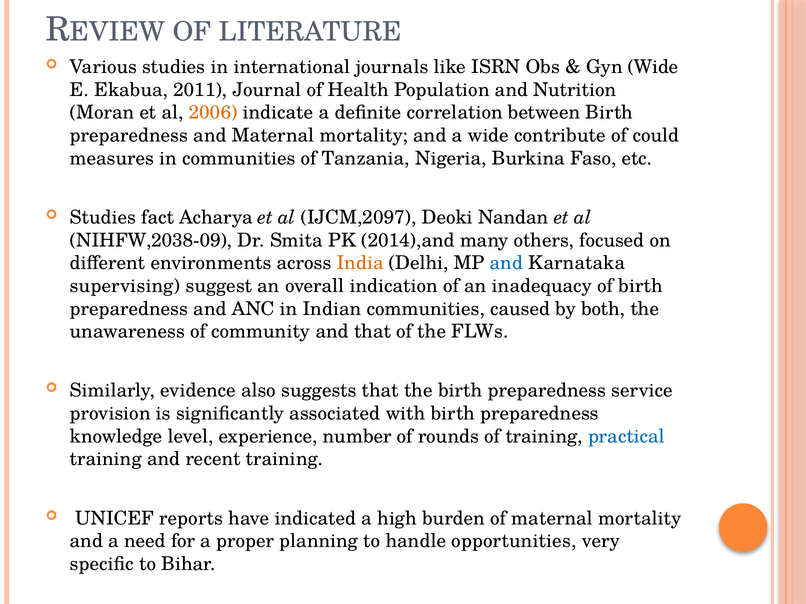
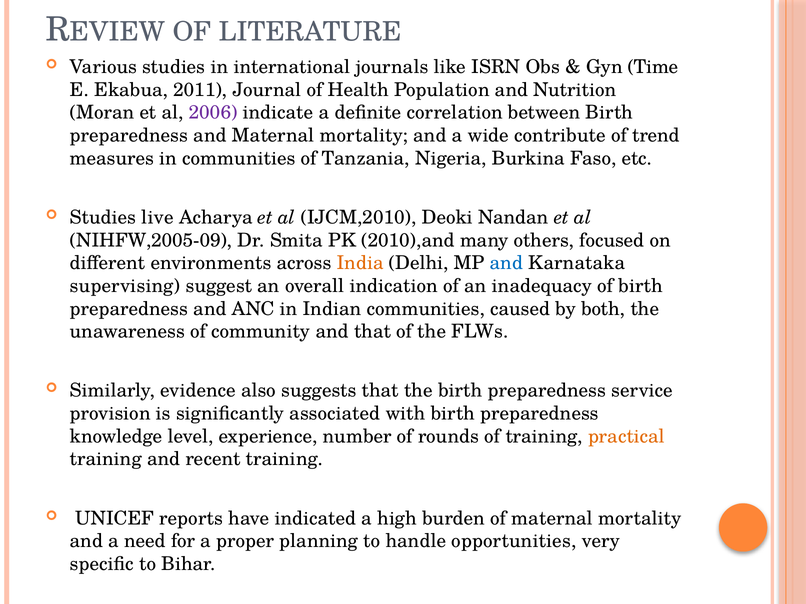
Gyn Wide: Wide -> Time
2006 colour: orange -> purple
of could: could -> trend
fact: fact -> live
IJCM,2097: IJCM,2097 -> IJCM,2010
NIHFW,2038-09: NIHFW,2038-09 -> NIHFW,2005-09
2014),and: 2014),and -> 2010),and
practical colour: blue -> orange
